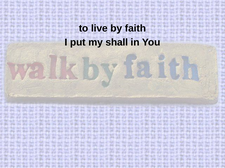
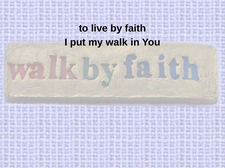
shall: shall -> walk
